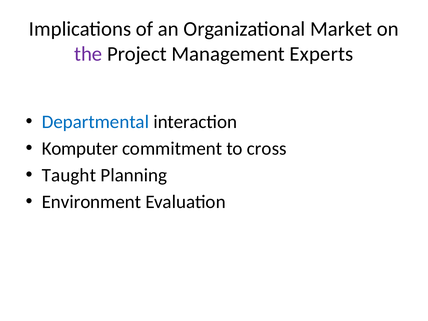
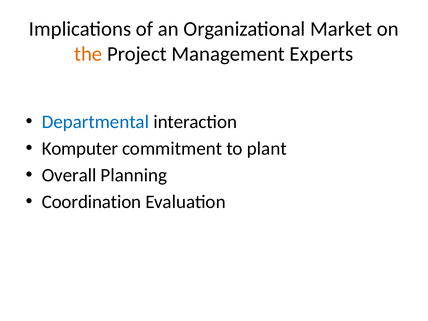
the colour: purple -> orange
cross: cross -> plant
Taught: Taught -> Overall
Environment: Environment -> Coordination
